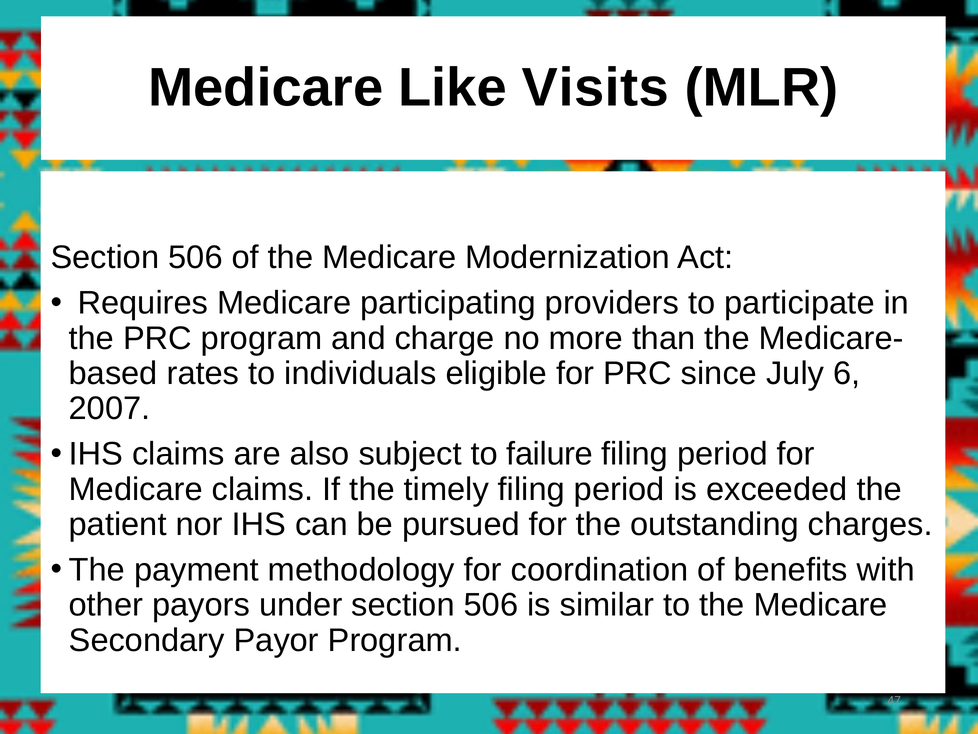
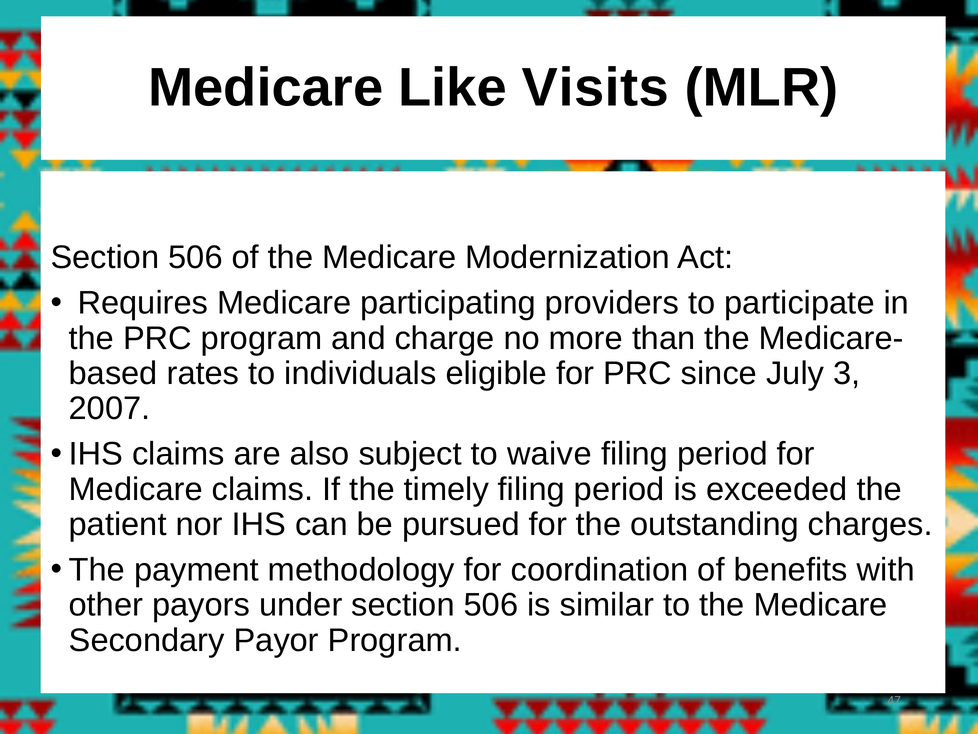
6: 6 -> 3
failure: failure -> waive
